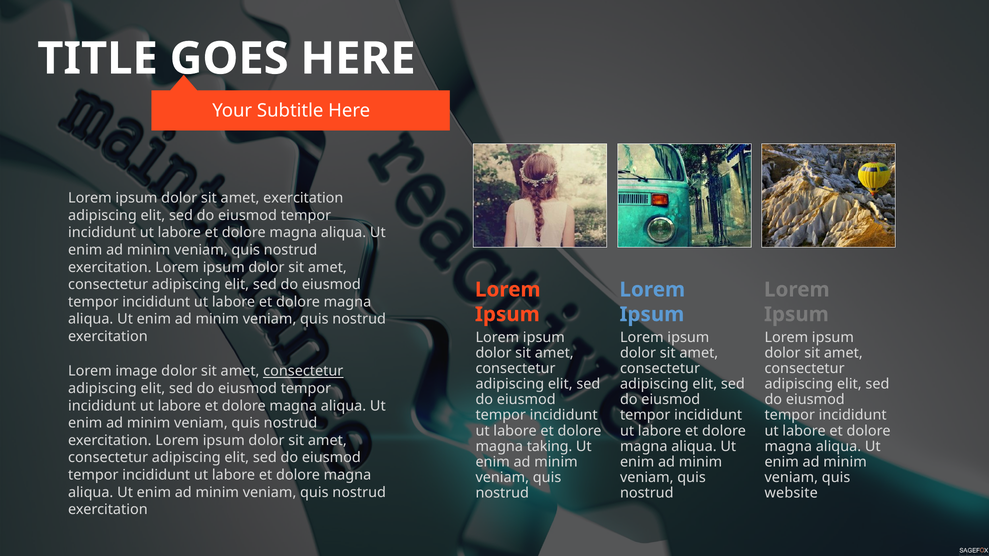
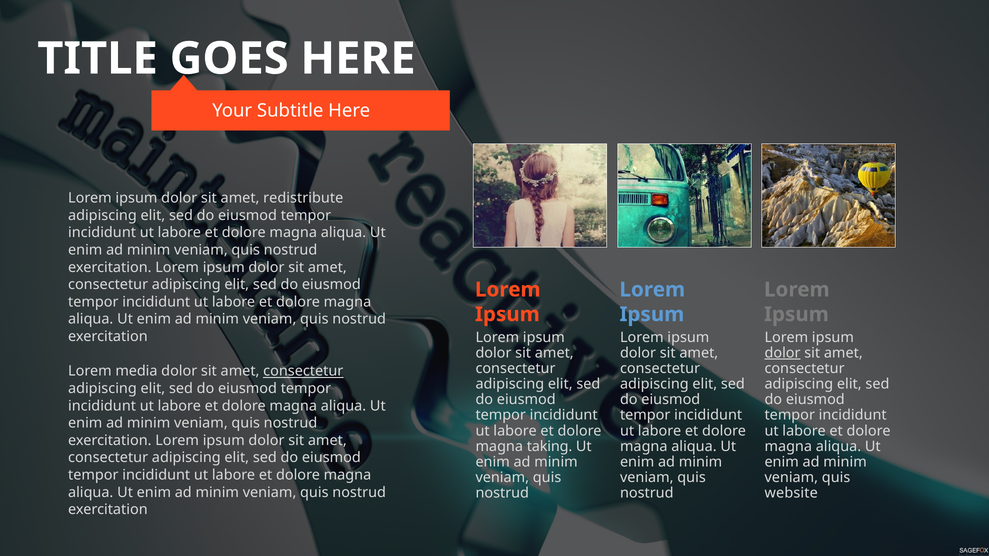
amet exercitation: exercitation -> redistribute
dolor at (783, 353) underline: none -> present
image: image -> media
